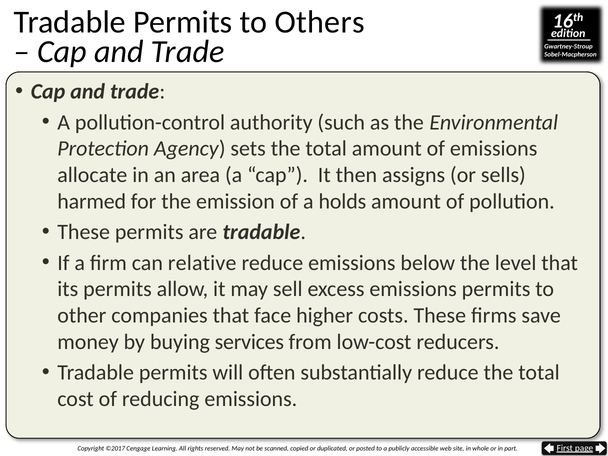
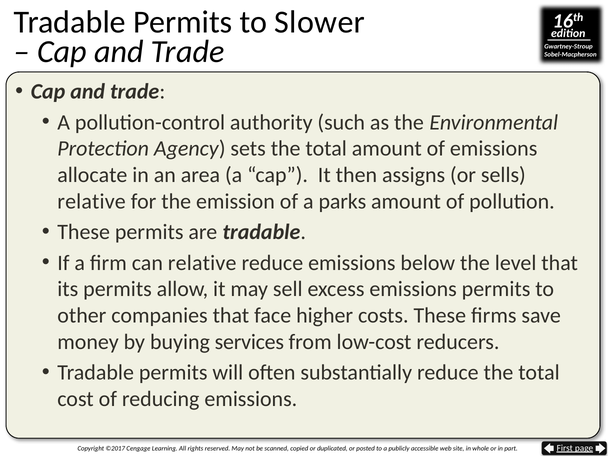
Others: Others -> Slower
harmed at (92, 201): harmed -> relative
holds: holds -> parks
